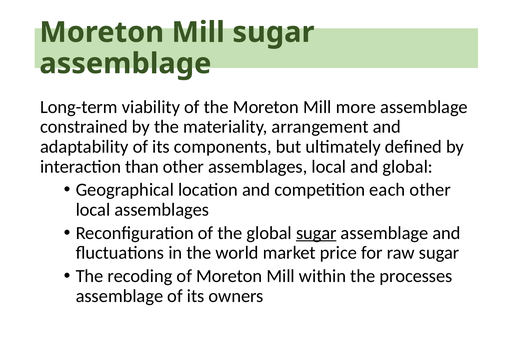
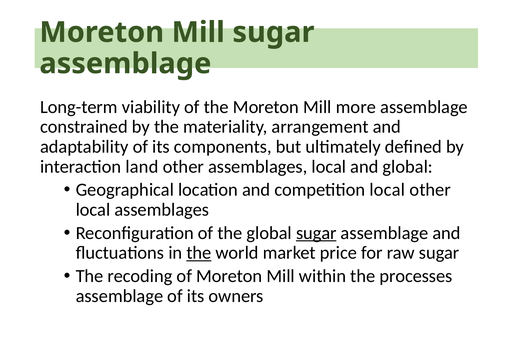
than: than -> land
competition each: each -> local
the at (199, 253) underline: none -> present
